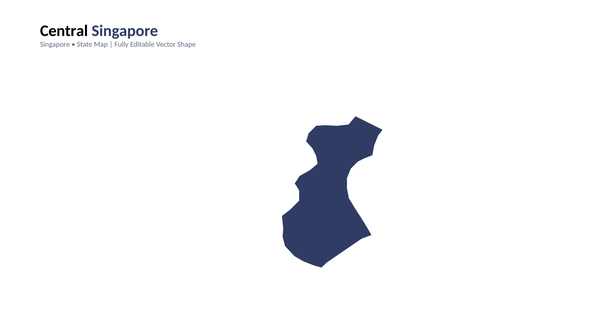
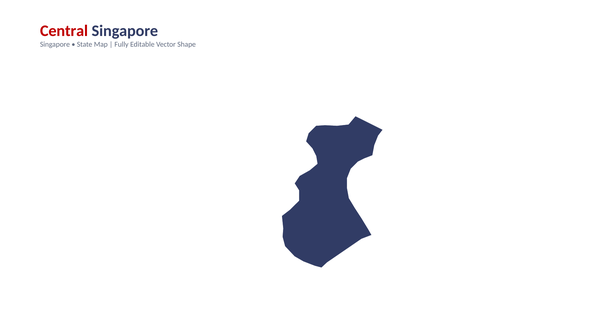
Central colour: black -> red
